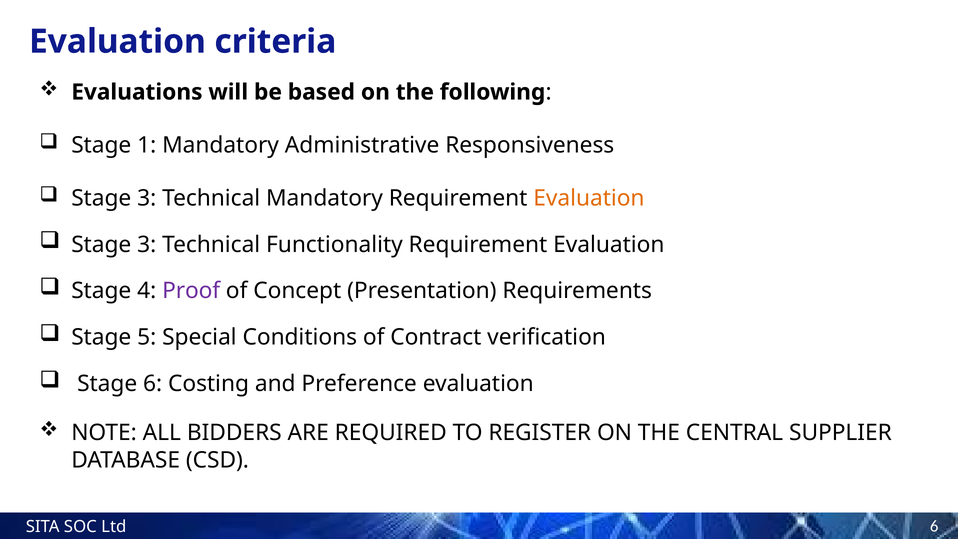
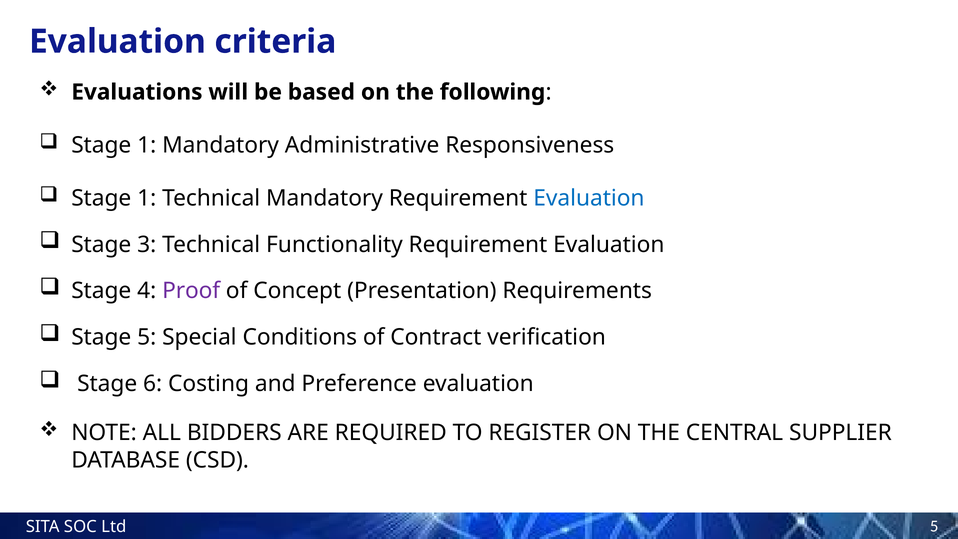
3 at (147, 198): 3 -> 1
Evaluation at (589, 198) colour: orange -> blue
6 at (934, 526): 6 -> 5
